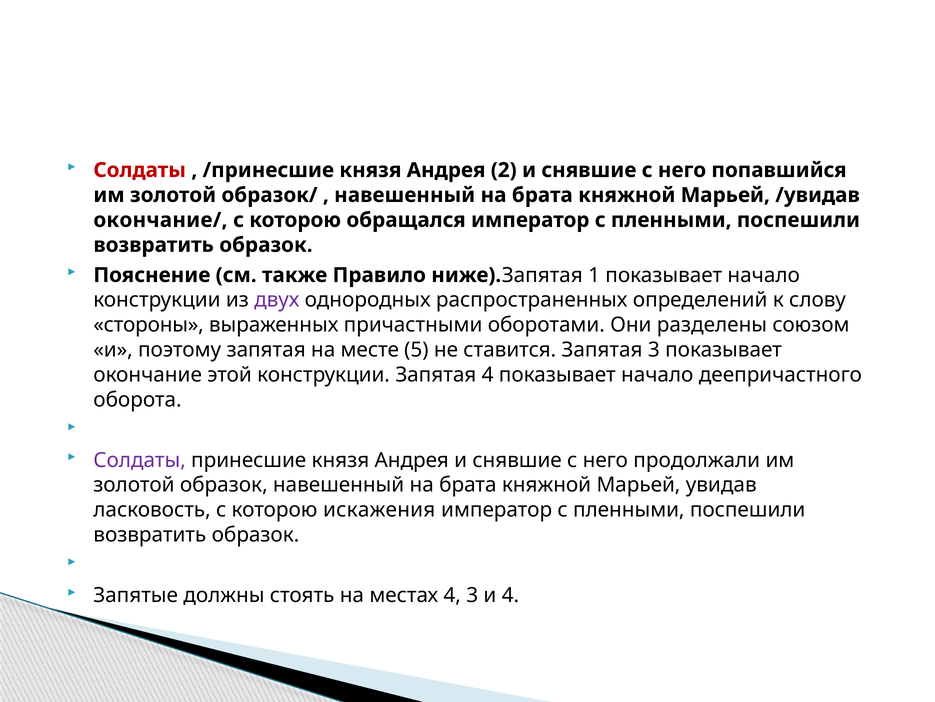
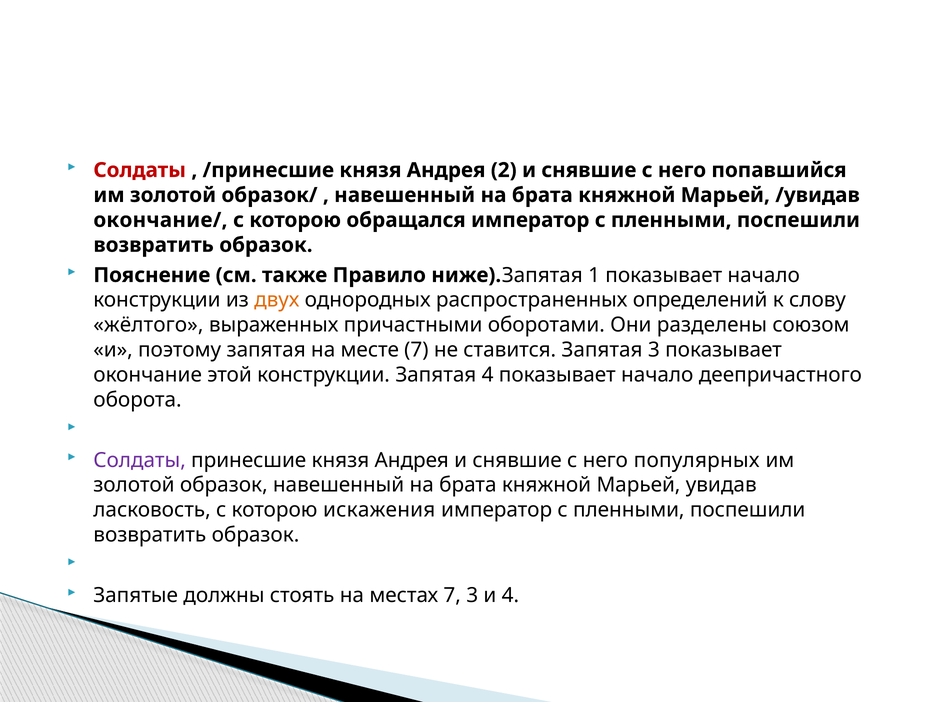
двух colour: purple -> orange
стороны: стороны -> жёлтого
месте 5: 5 -> 7
продолжали: продолжали -> популярных
местах 4: 4 -> 7
